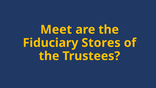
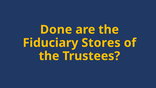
Meet: Meet -> Done
